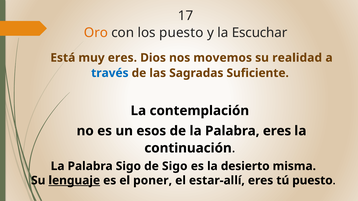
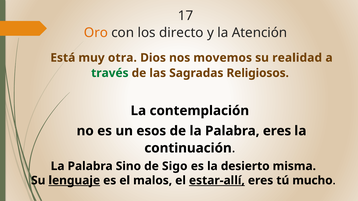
los puesto: puesto -> directo
Escuchar: Escuchar -> Atención
muy eres: eres -> otra
través colour: blue -> green
Suficiente: Suficiente -> Religiosos
Palabra Sigo: Sigo -> Sino
poner: poner -> malos
estar-allí underline: none -> present
tú puesto: puesto -> mucho
